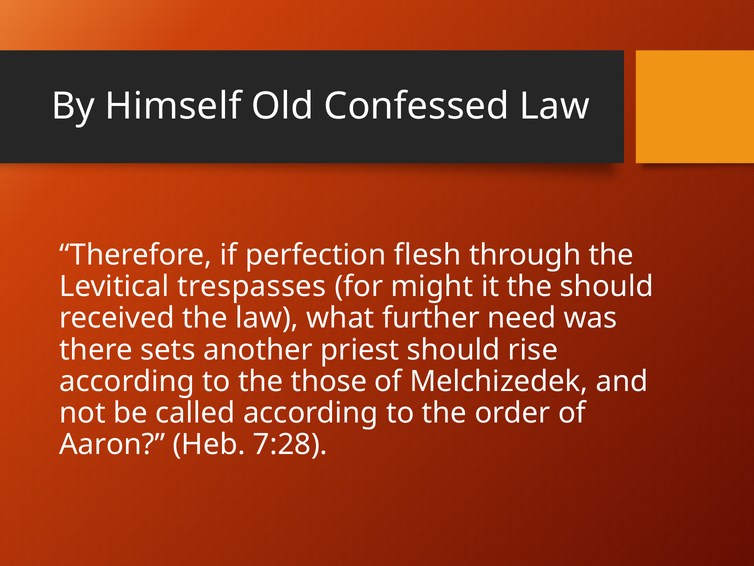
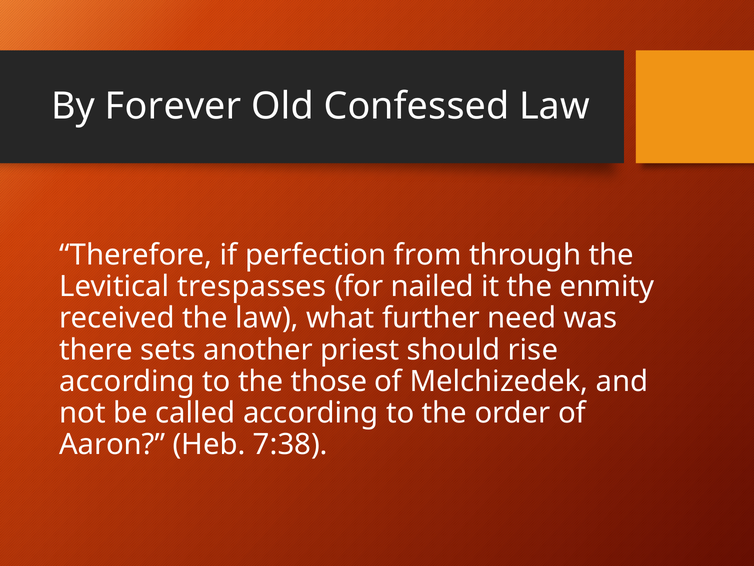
Himself: Himself -> Forever
flesh: flesh -> from
might: might -> nailed
the should: should -> enmity
7:28: 7:28 -> 7:38
